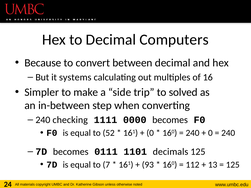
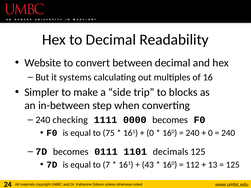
Computers: Computers -> Readability
Because: Because -> Website
solved: solved -> blocks
52: 52 -> 75
93: 93 -> 43
